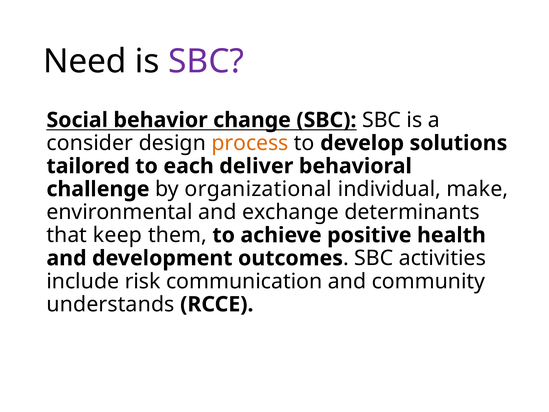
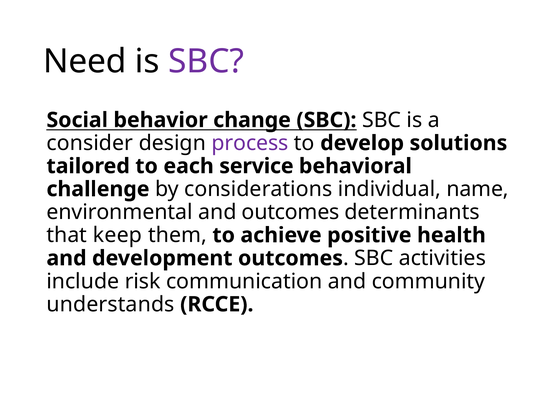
process colour: orange -> purple
deliver: deliver -> service
organizational: organizational -> considerations
make: make -> name
and exchange: exchange -> outcomes
